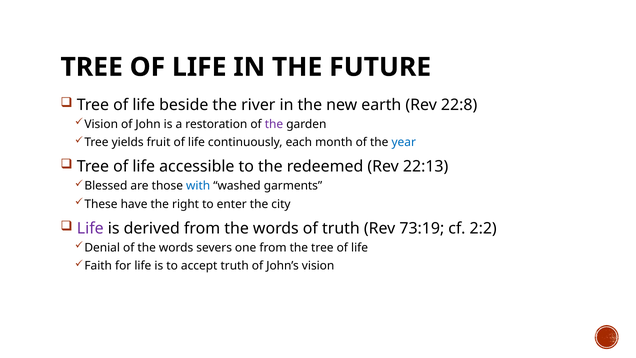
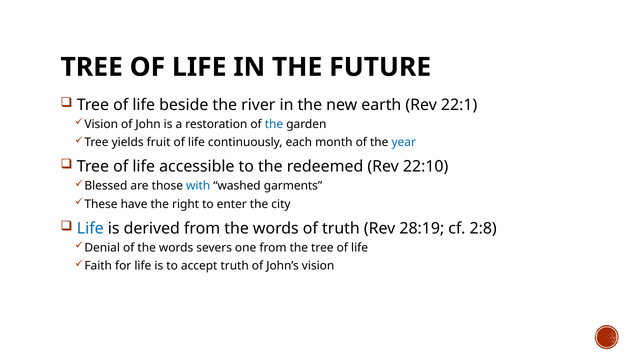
22:8: 22:8 -> 22:1
the at (274, 124) colour: purple -> blue
22:13: 22:13 -> 22:10
Life at (90, 228) colour: purple -> blue
73:19: 73:19 -> 28:19
2:2: 2:2 -> 2:8
